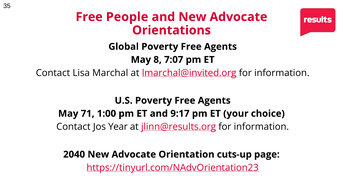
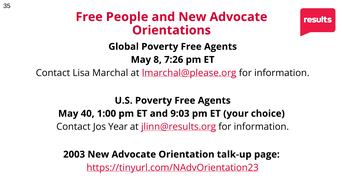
7:07: 7:07 -> 7:26
lmarchal@invited.org: lmarchal@invited.org -> lmarchal@please.org
71: 71 -> 40
9:17: 9:17 -> 9:03
2040: 2040 -> 2003
cuts-up: cuts-up -> talk-up
